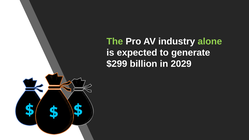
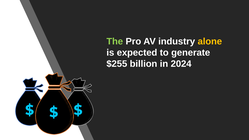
alone colour: light green -> yellow
$299: $299 -> $255
2029: 2029 -> 2024
